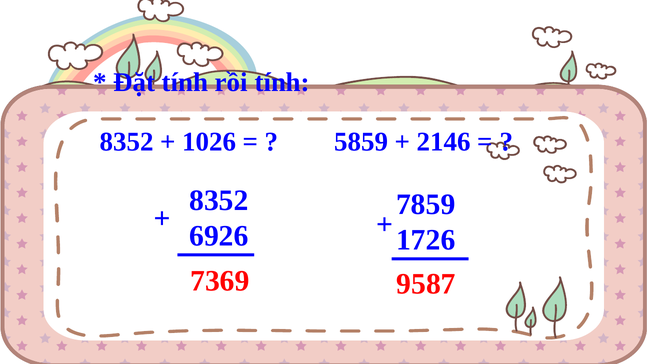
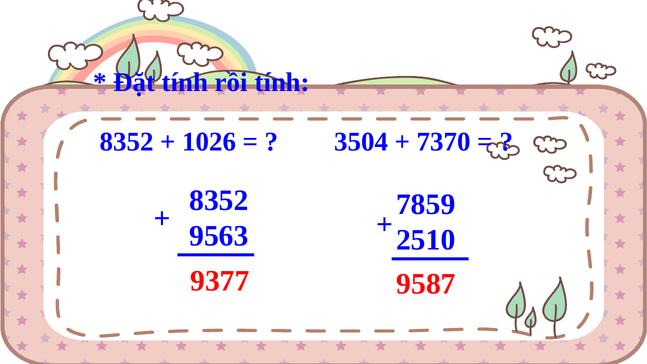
5859: 5859 -> 3504
2146: 2146 -> 7370
6926: 6926 -> 9563
1726: 1726 -> 2510
7369: 7369 -> 9377
